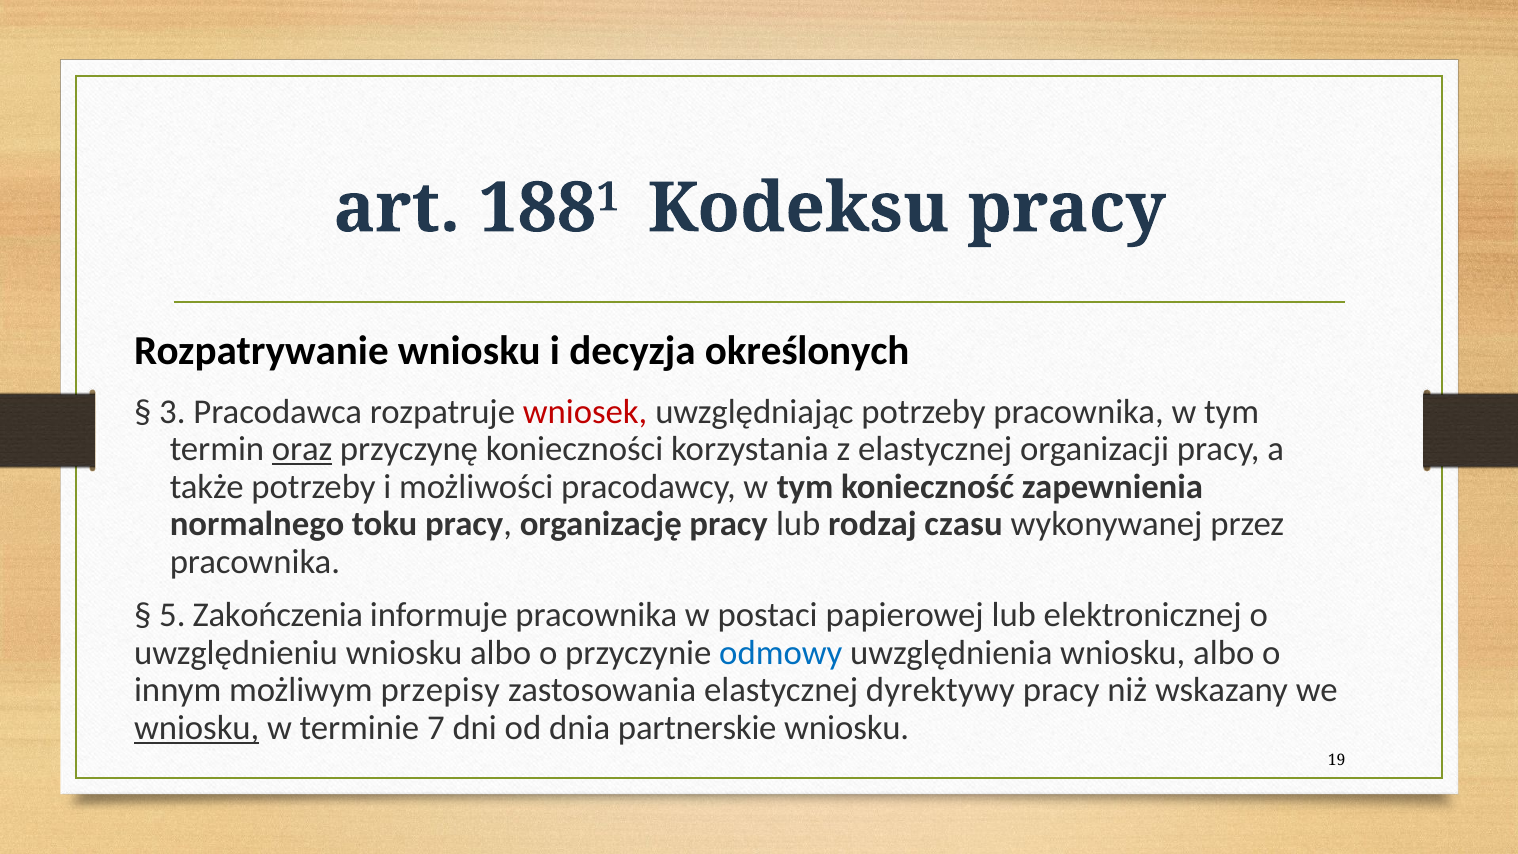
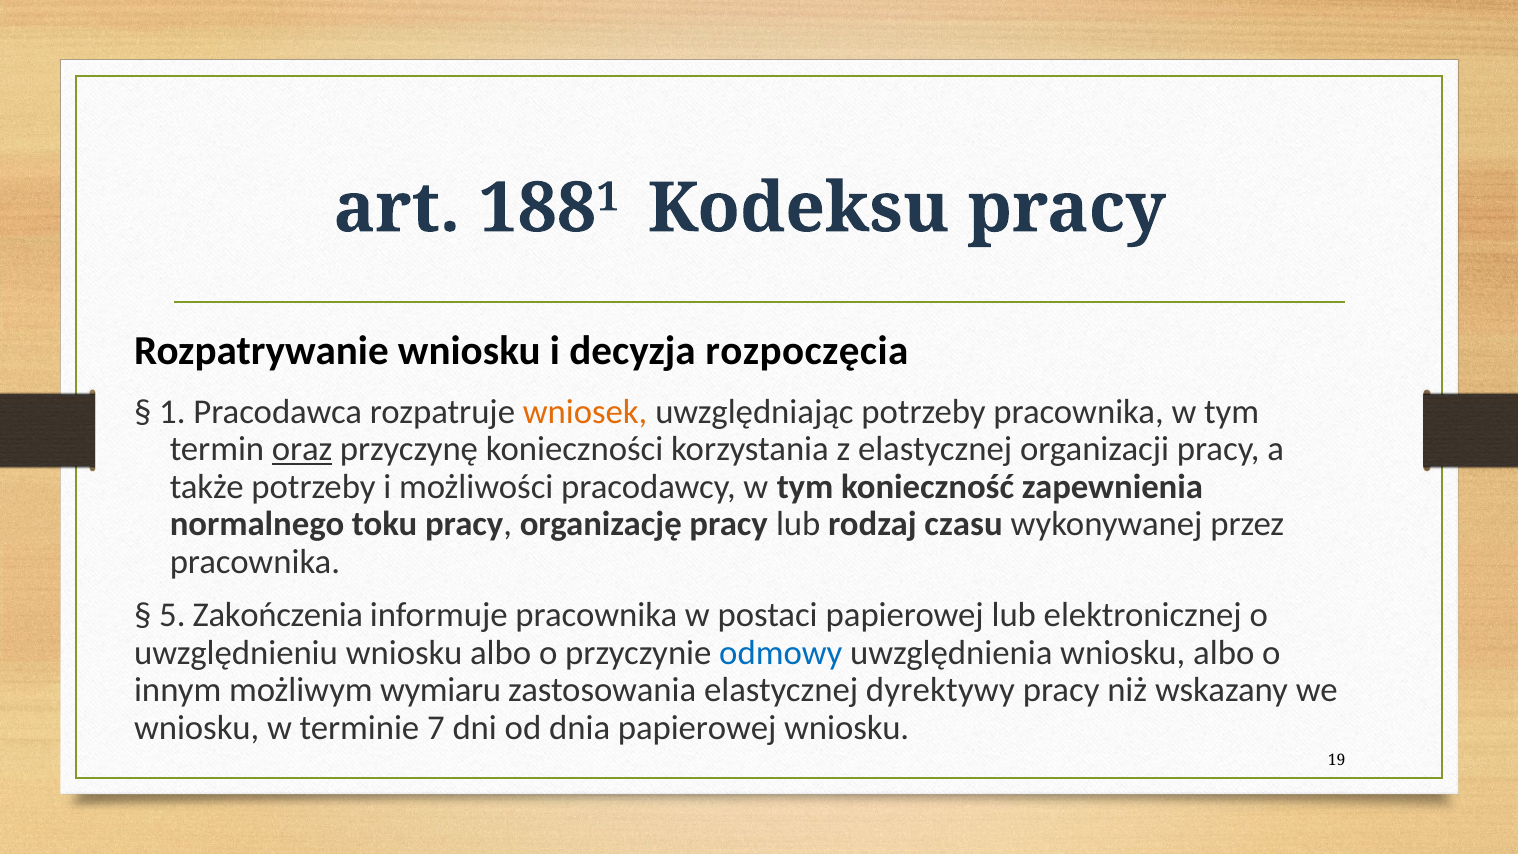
określonych: określonych -> rozpoczęcia
3: 3 -> 1
wniosek colour: red -> orange
przepisy: przepisy -> wymiaru
wniosku at (197, 728) underline: present -> none
dnia partnerskie: partnerskie -> papierowej
